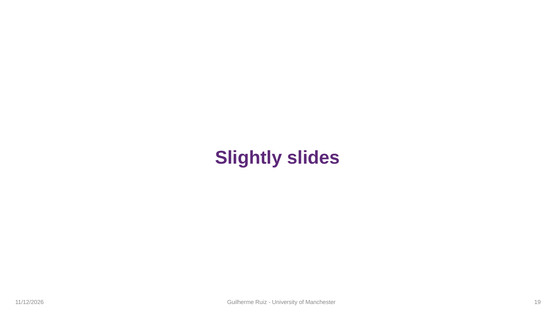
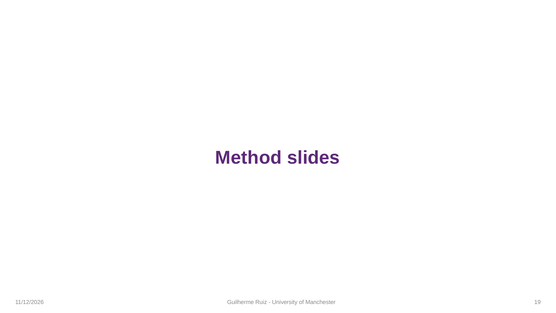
Slightly: Slightly -> Method
